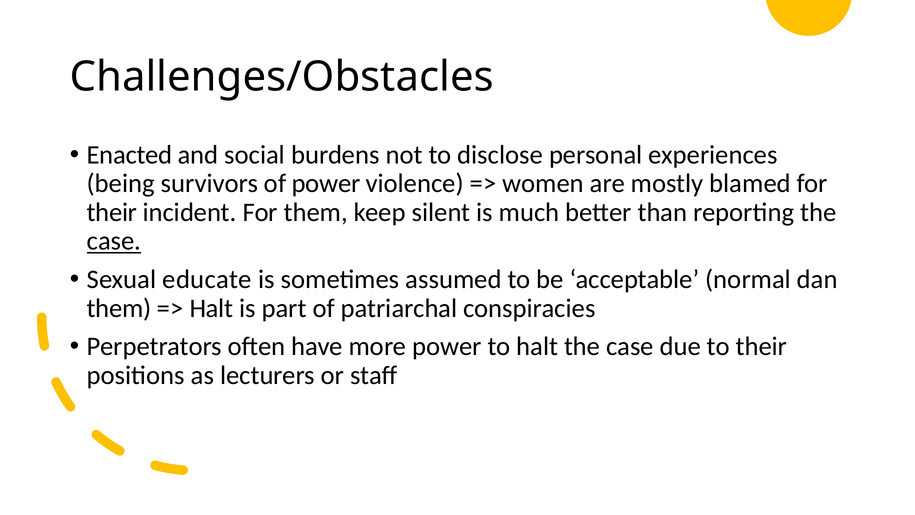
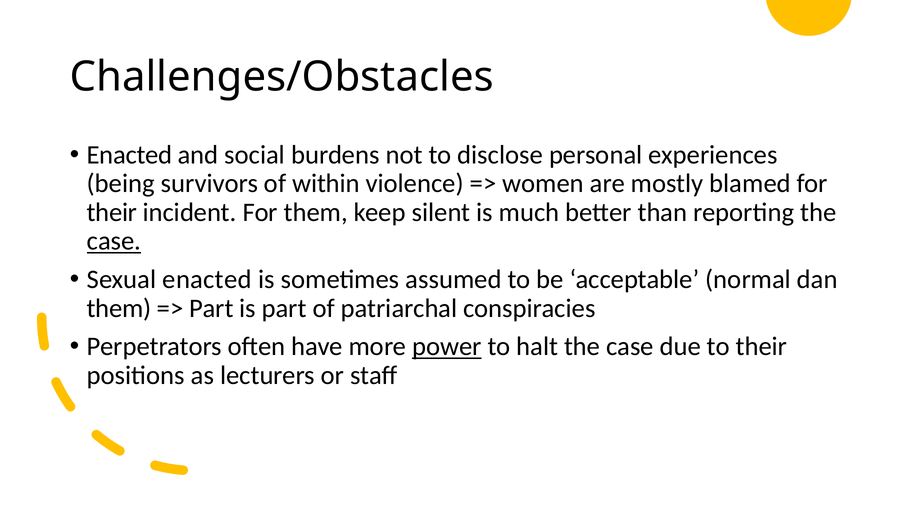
of power: power -> within
Sexual educate: educate -> enacted
Halt at (211, 308): Halt -> Part
power at (447, 346) underline: none -> present
